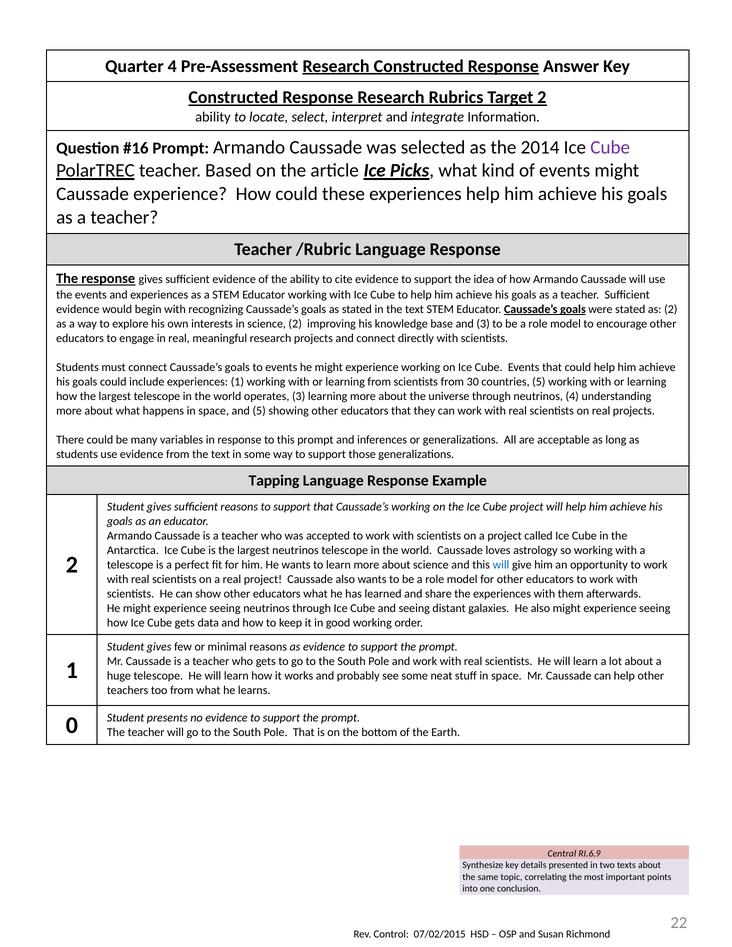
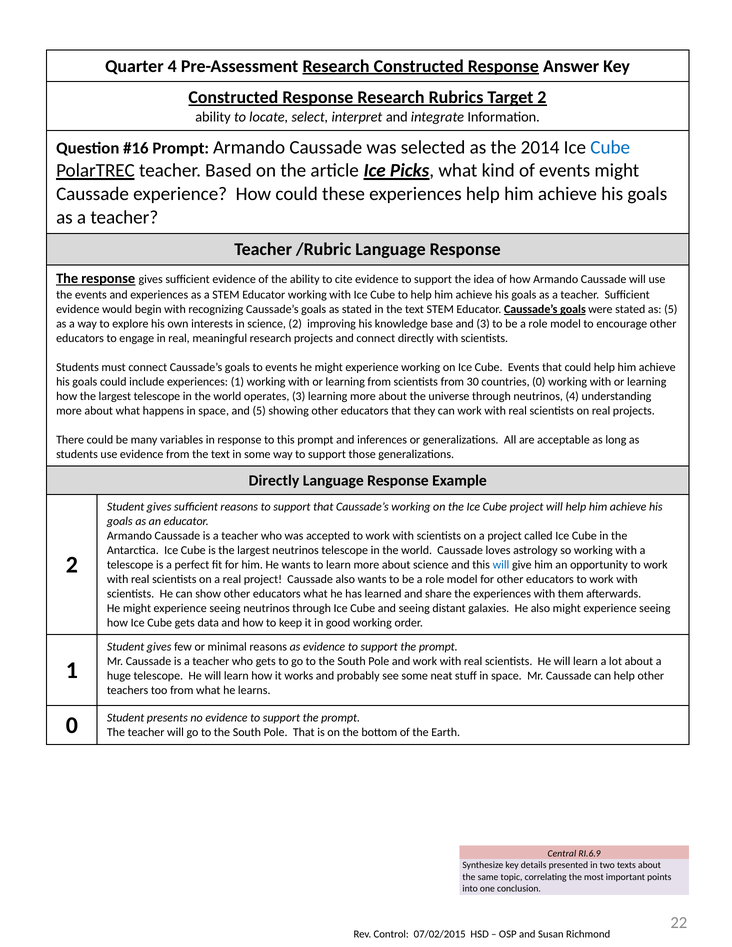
Cube at (610, 147) colour: purple -> blue
as 2: 2 -> 5
countries 5: 5 -> 0
Tapping at (274, 481): Tapping -> Directly
